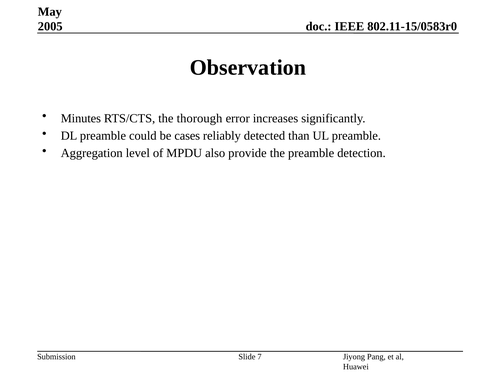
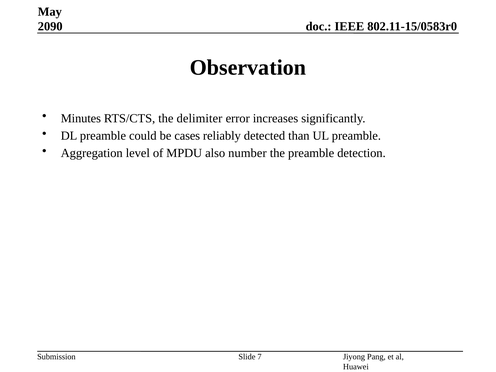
2005: 2005 -> 2090
thorough: thorough -> delimiter
provide: provide -> number
